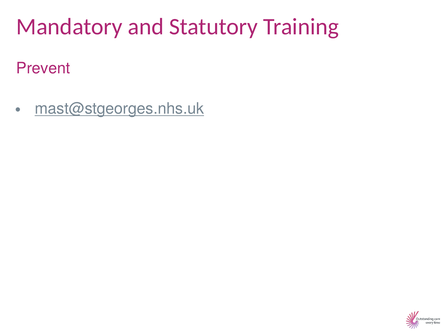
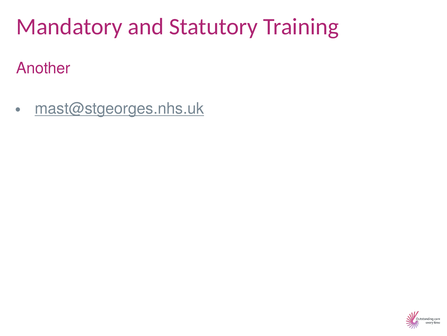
Prevent: Prevent -> Another
